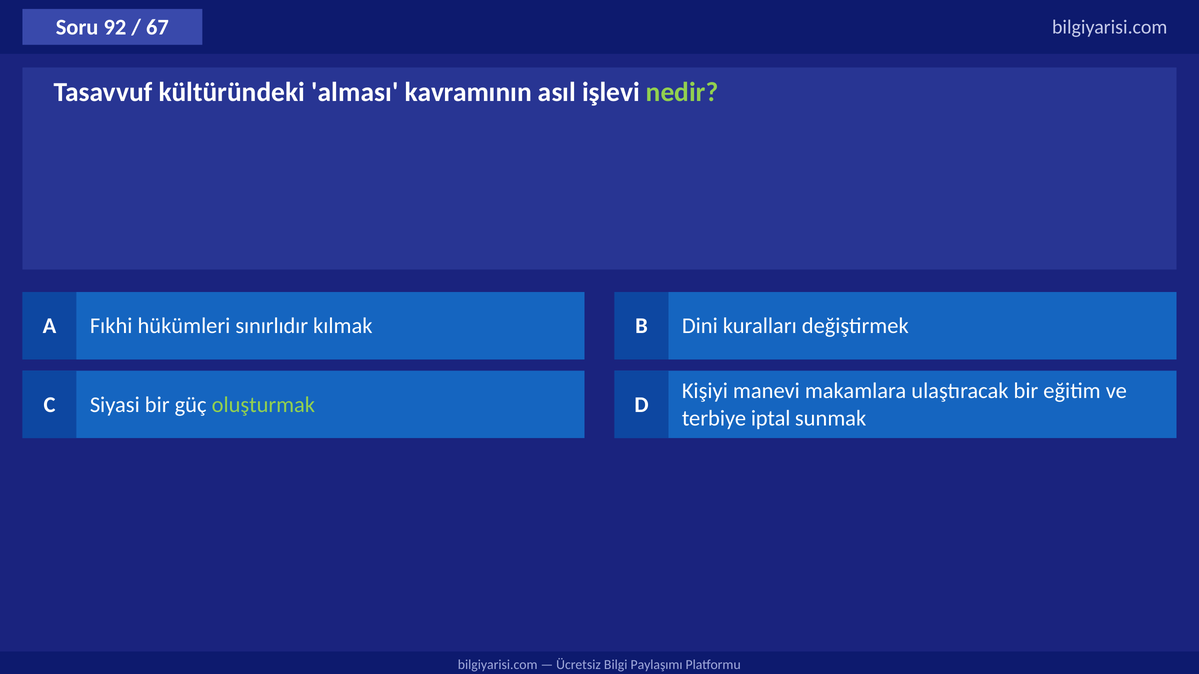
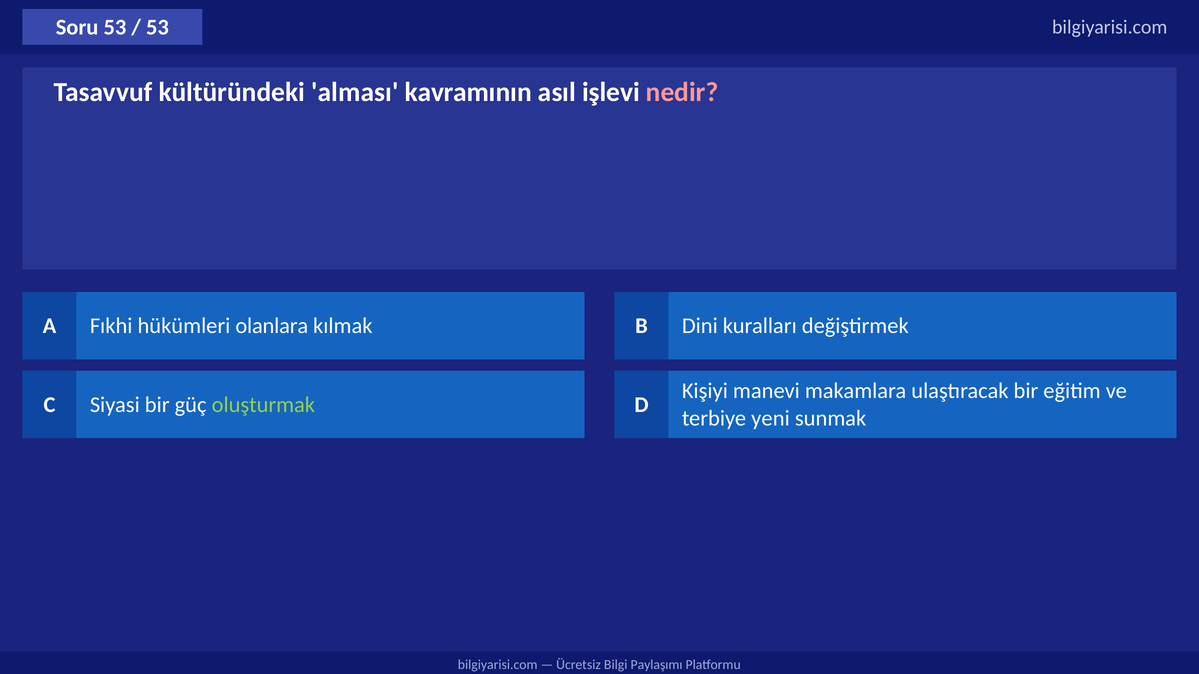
Soru 92: 92 -> 53
67 at (157, 27): 67 -> 53
nedir colour: light green -> pink
sınırlıdır: sınırlıdır -> olanlara
iptal: iptal -> yeni
